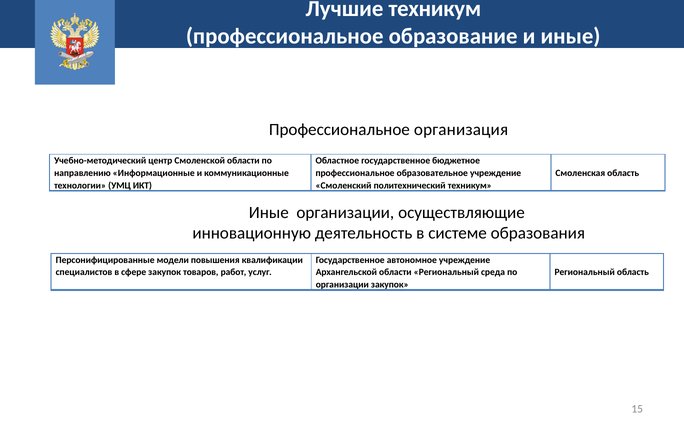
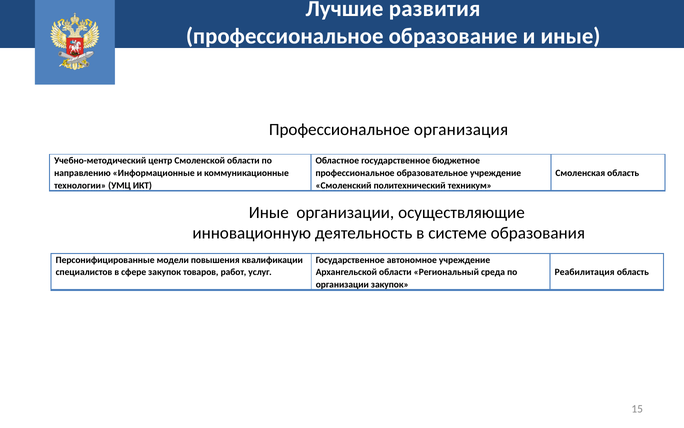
Лучшие техникум: техникум -> развития
Региональный at (585, 272): Региональный -> Реабилитация
